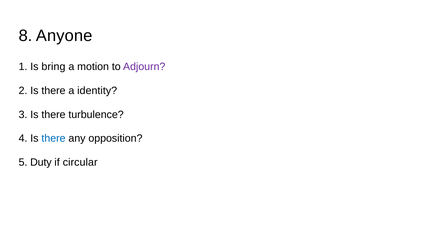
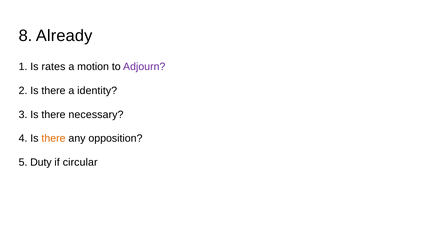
Anyone: Anyone -> Already
bring: bring -> rates
turbulence: turbulence -> necessary
there at (53, 138) colour: blue -> orange
